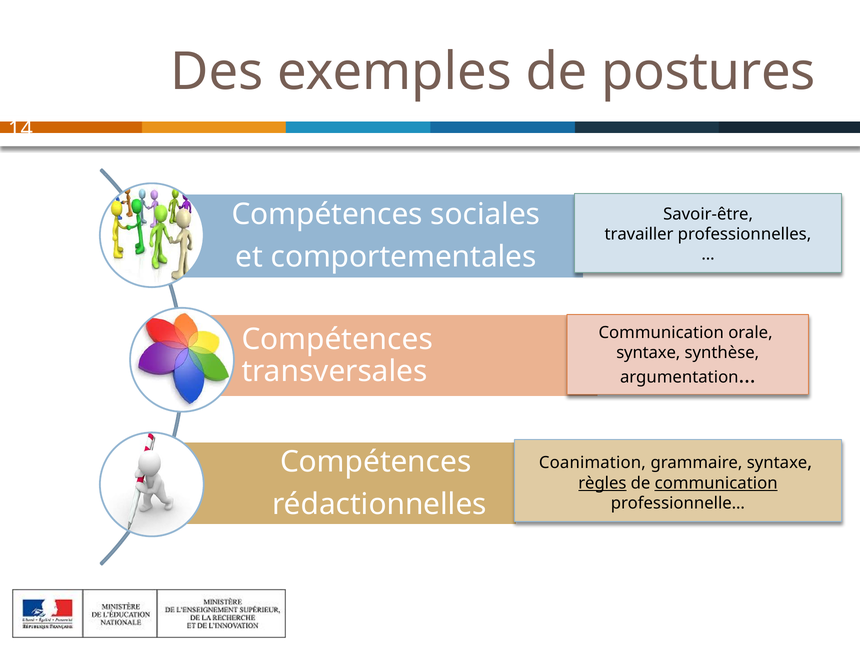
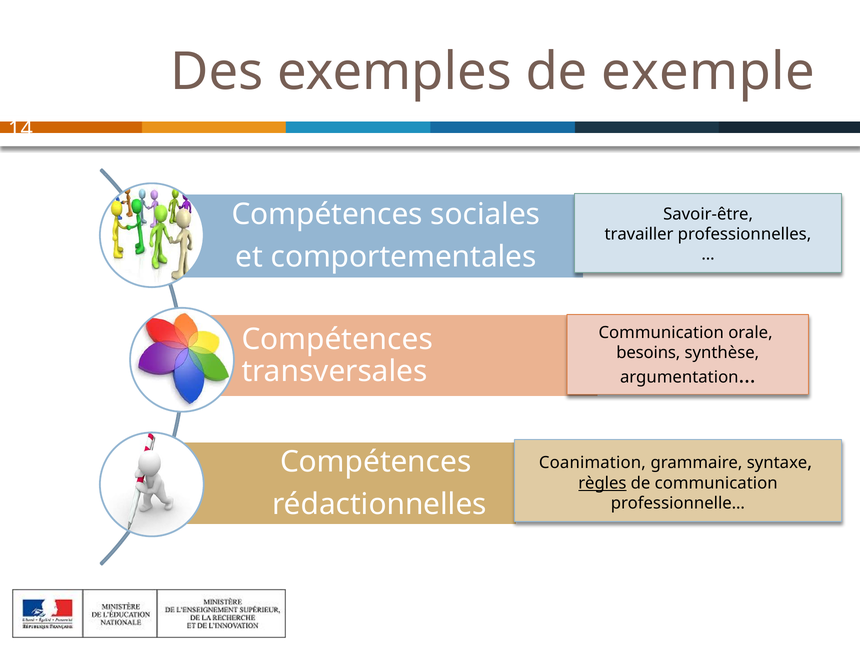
postures: postures -> exemple
syntaxe at (648, 353): syntaxe -> besoins
communication at (716, 483) underline: present -> none
